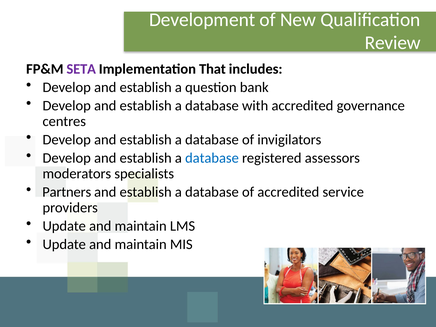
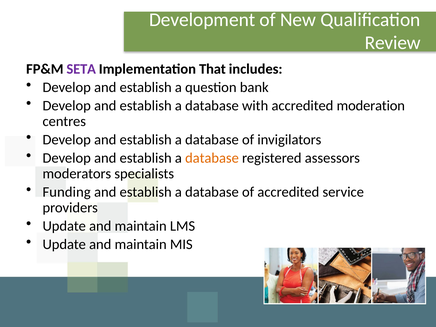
governance: governance -> moderation
database at (212, 158) colour: blue -> orange
Partners: Partners -> Funding
